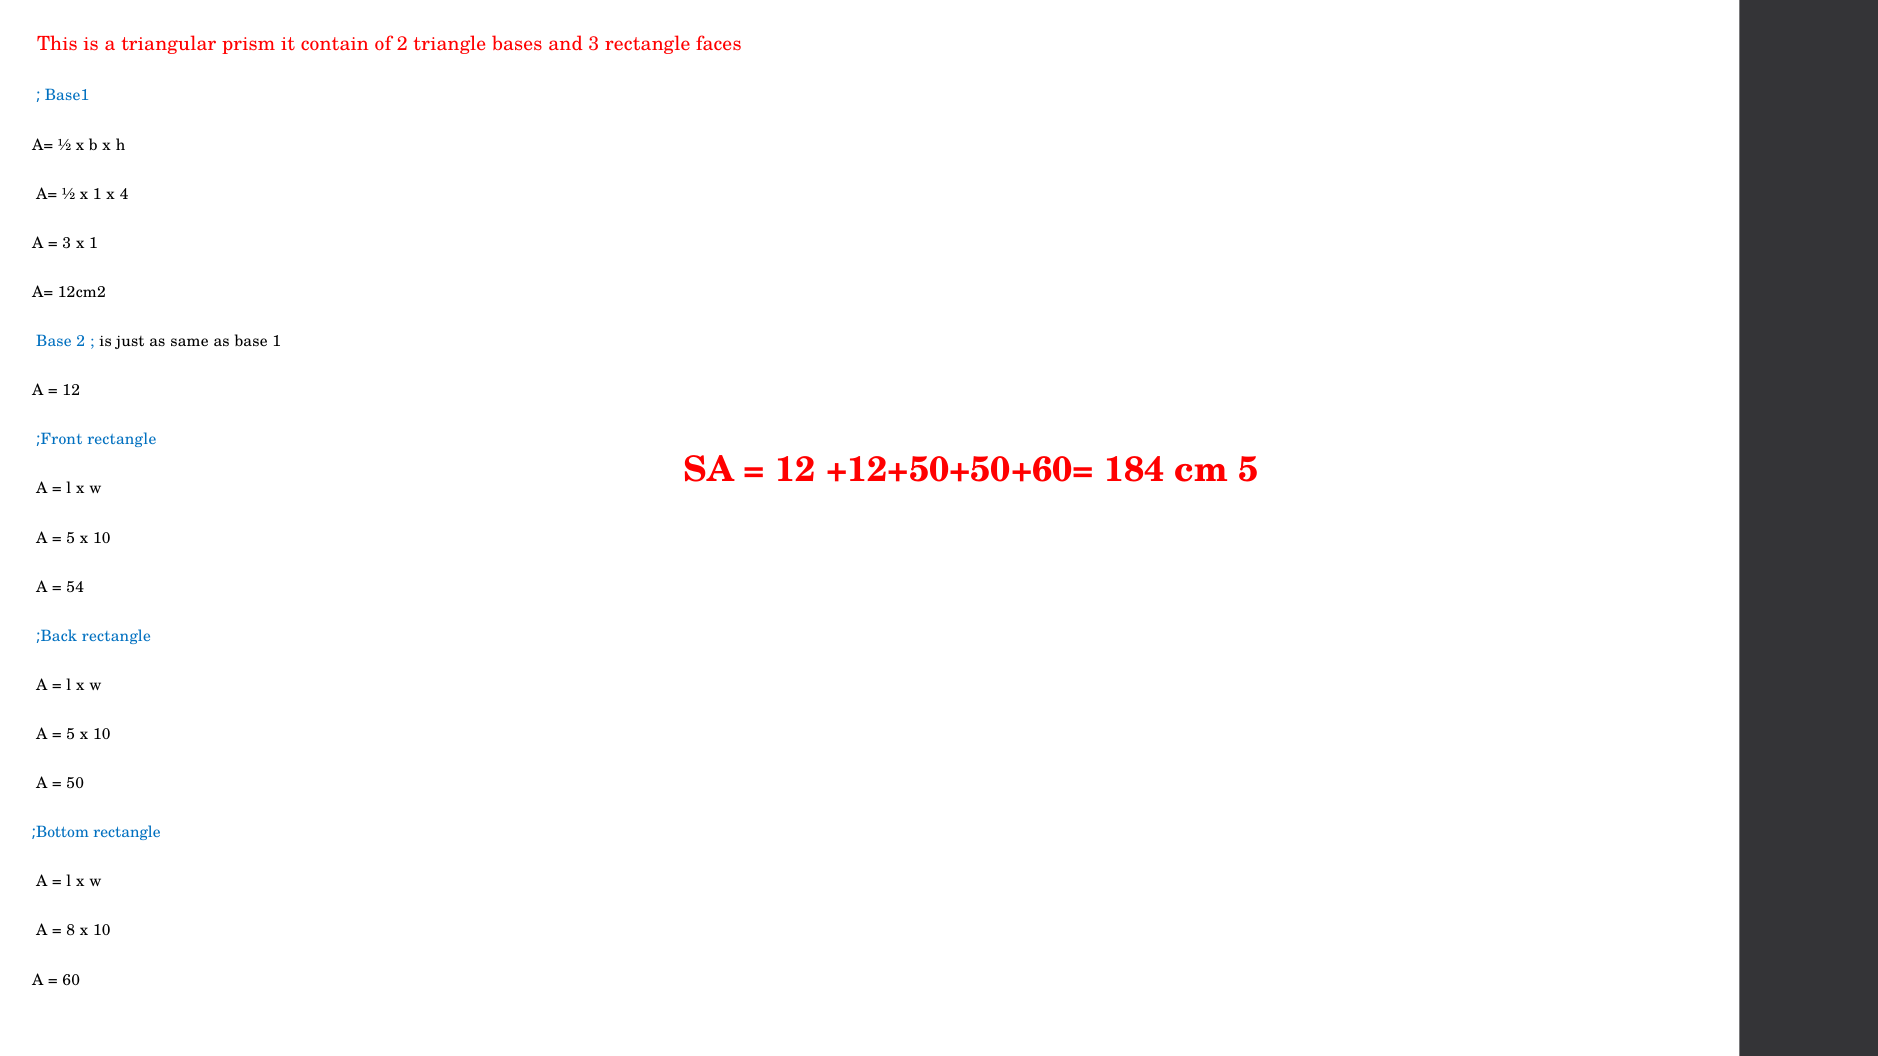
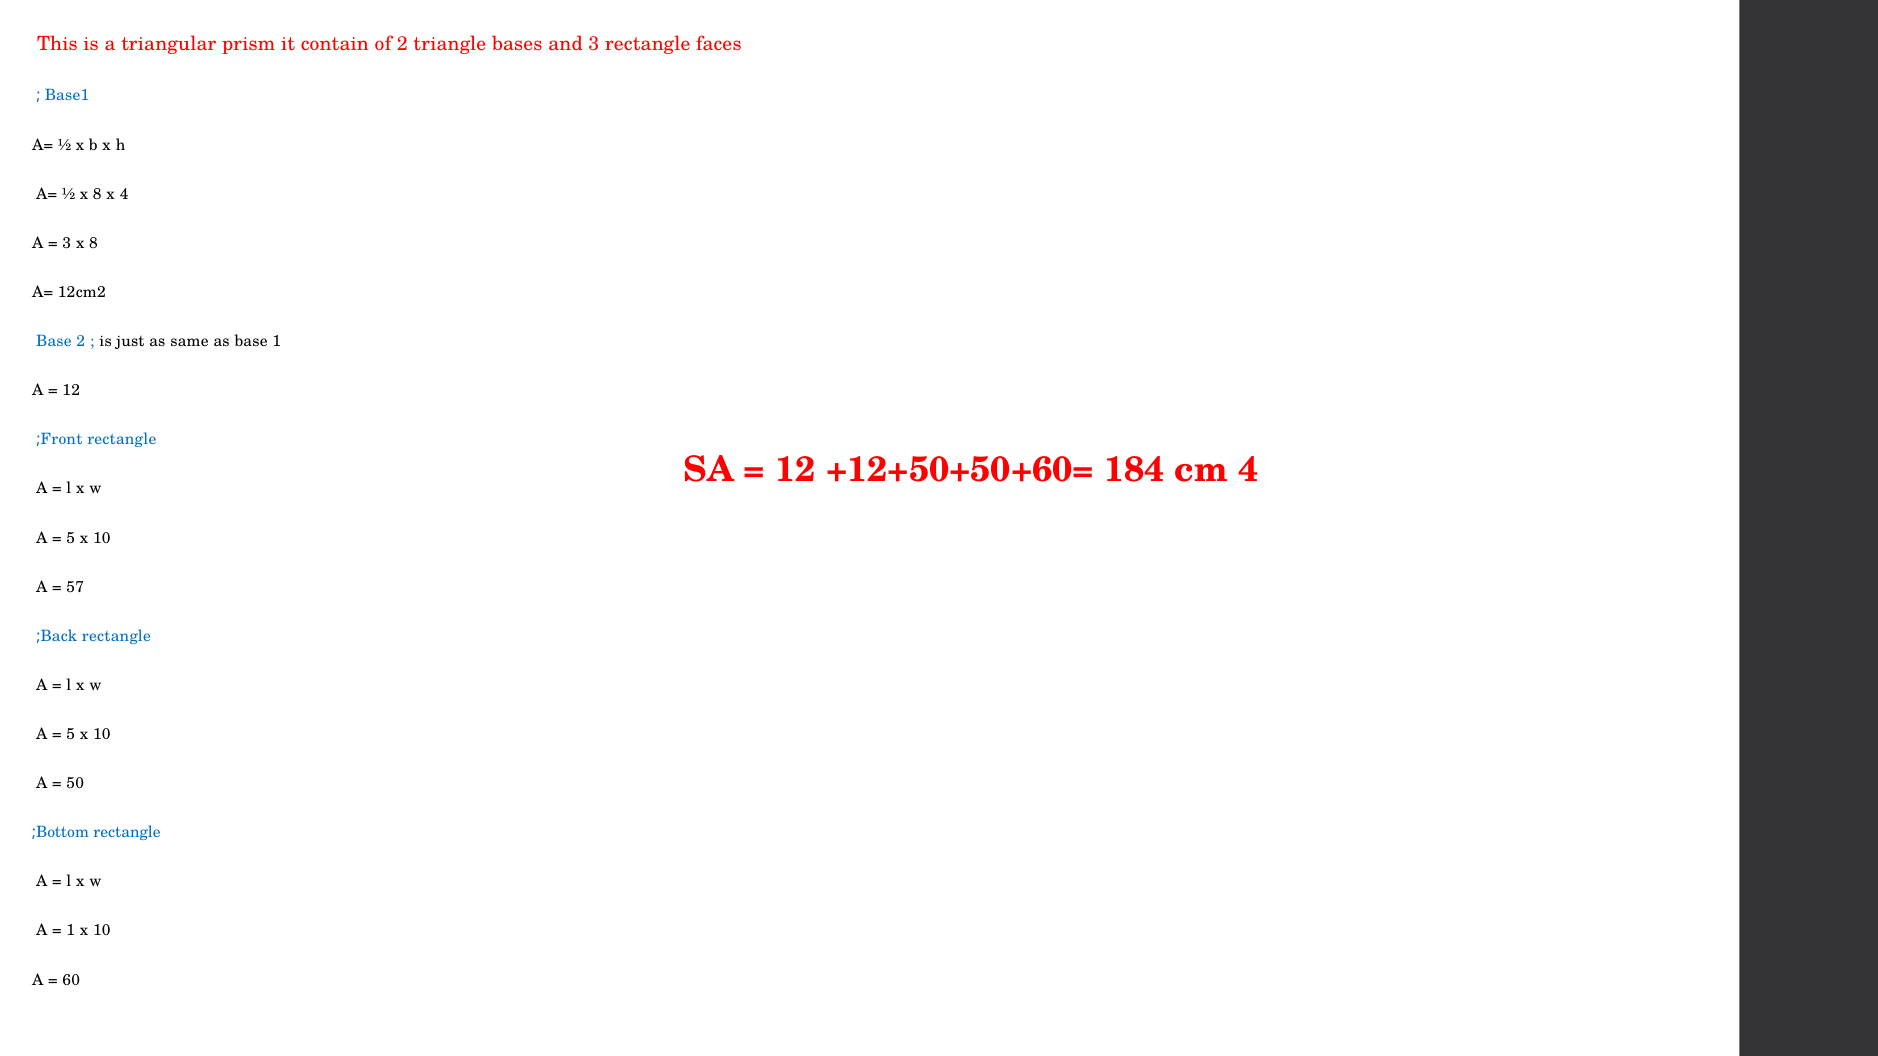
½ x 1: 1 -> 8
3 x 1: 1 -> 8
cm 5: 5 -> 4
54: 54 -> 57
8 at (71, 931): 8 -> 1
